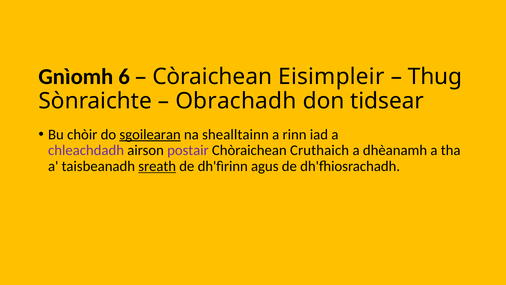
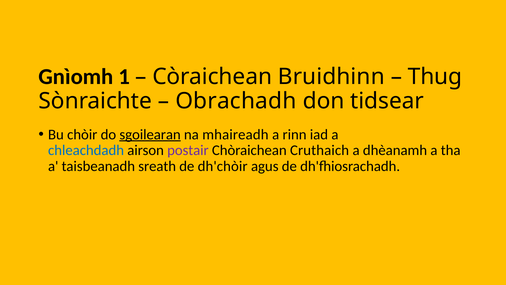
6: 6 -> 1
Eisimpleir: Eisimpleir -> Bruidhinn
shealltainn: shealltainn -> mhaireadh
chleachdadh colour: purple -> blue
sreath underline: present -> none
dh'fìrinn: dh'fìrinn -> dh'chòir
